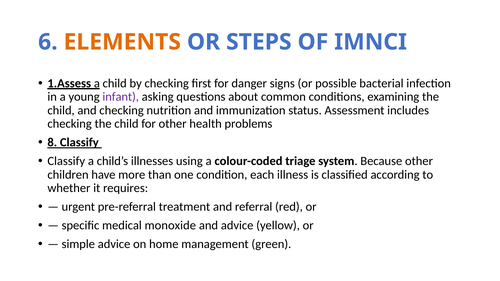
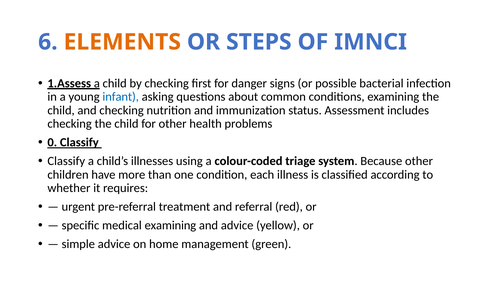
infant colour: purple -> blue
8: 8 -> 0
medical monoxide: monoxide -> examining
